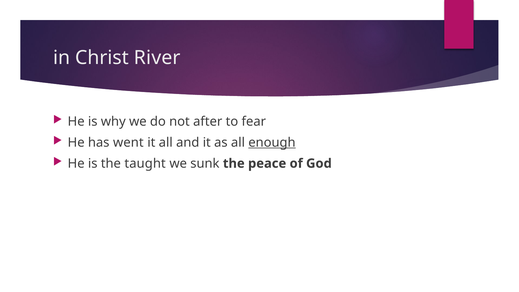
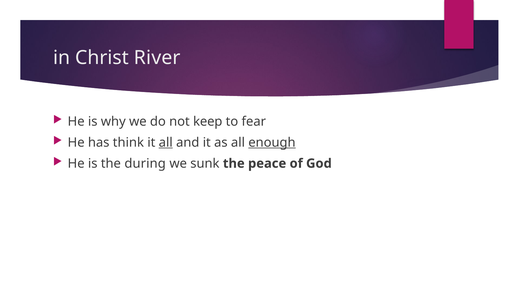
after: after -> keep
went: went -> think
all at (166, 142) underline: none -> present
taught: taught -> during
